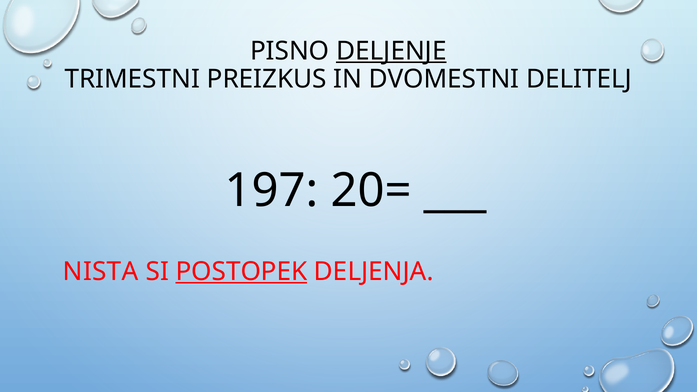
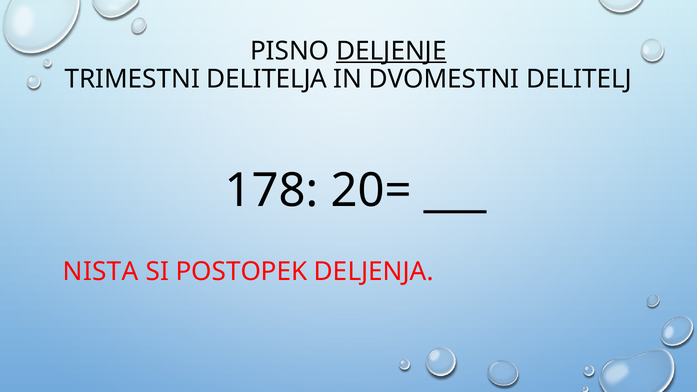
PREIZKUS: PREIZKUS -> DELITELJA
197: 197 -> 178
POSTOPEK underline: present -> none
